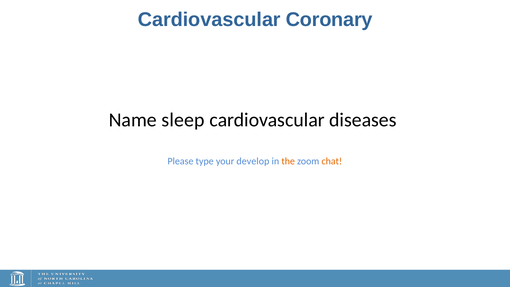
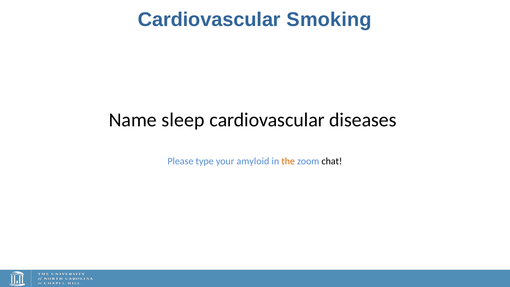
Coronary: Coronary -> Smoking
develop: develop -> amyloid
chat colour: orange -> black
